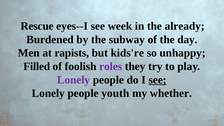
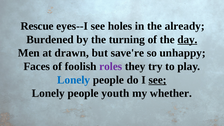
week: week -> holes
subway: subway -> turning
day underline: none -> present
rapists: rapists -> drawn
kids're: kids're -> save're
Filled: Filled -> Faces
Lonely at (74, 80) colour: purple -> blue
